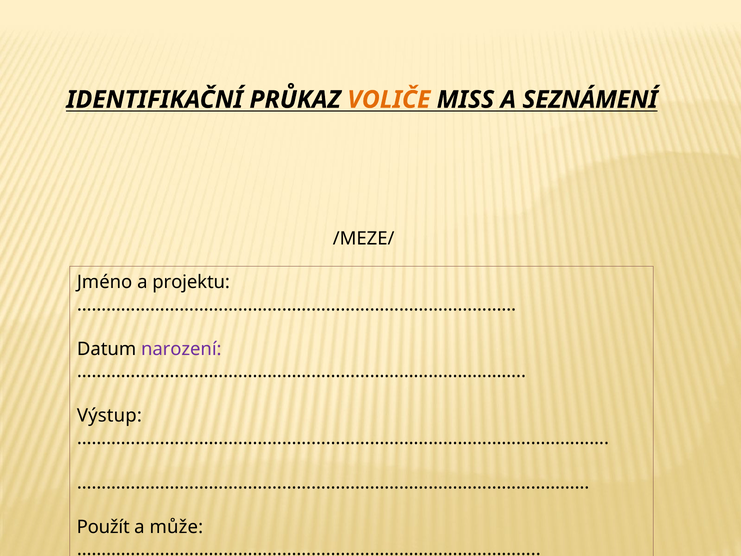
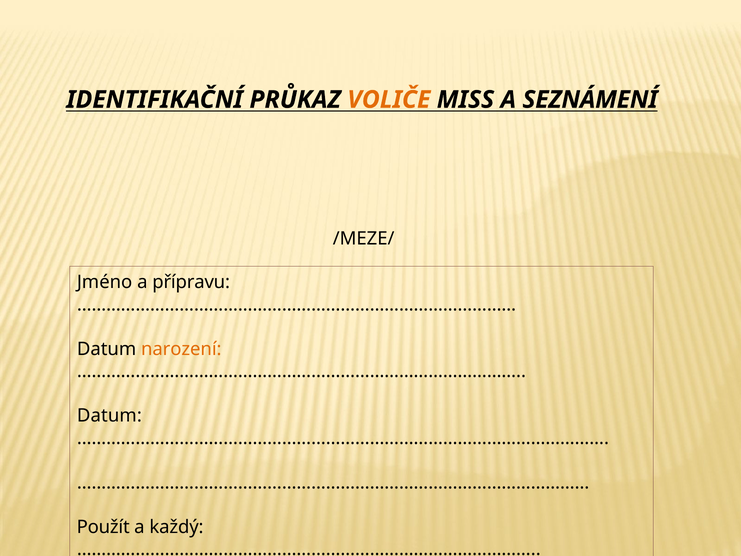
projektu: projektu -> přípravu
narození colour: purple -> orange
Výstup at (109, 416): Výstup -> Datum
může: může -> každý
